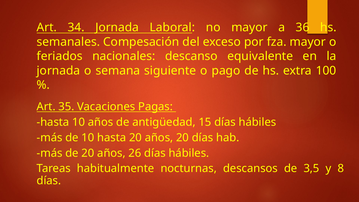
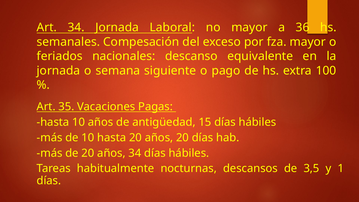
años 26: 26 -> 34
8: 8 -> 1
